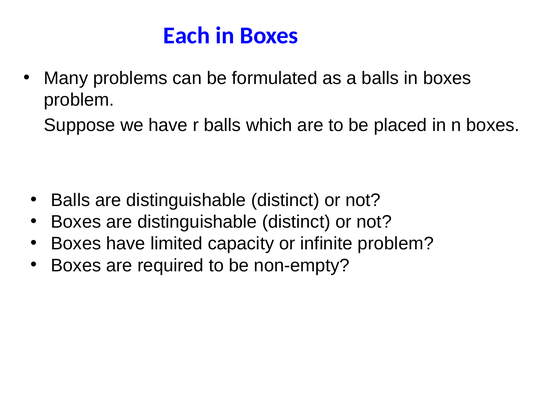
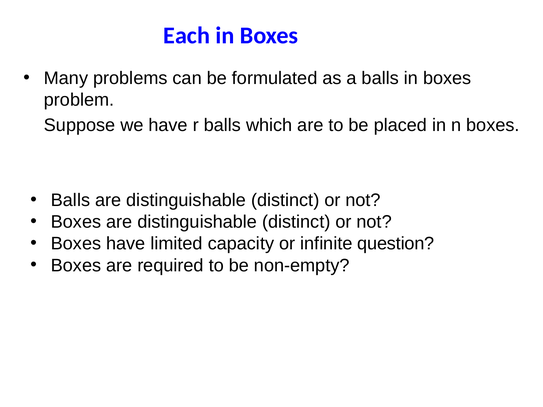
infinite problem: problem -> question
